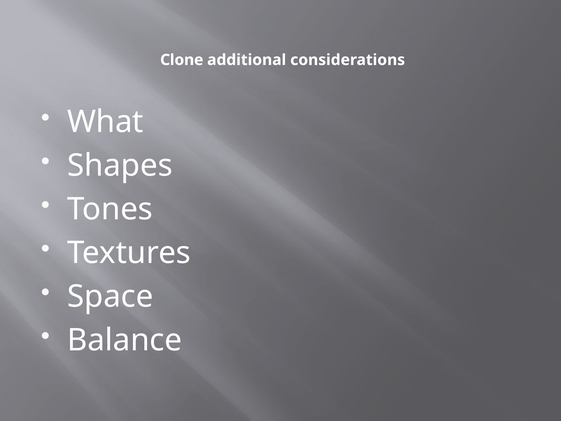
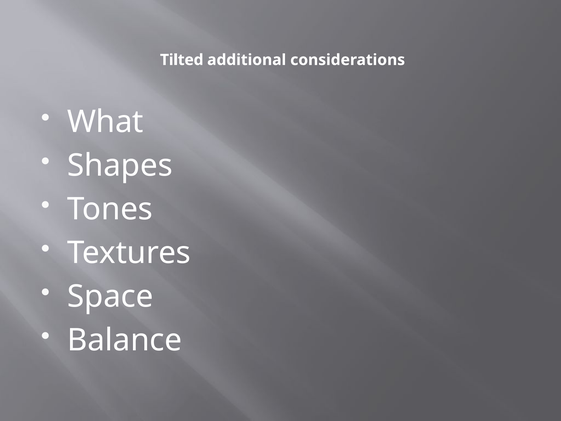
Clone: Clone -> Tilted
